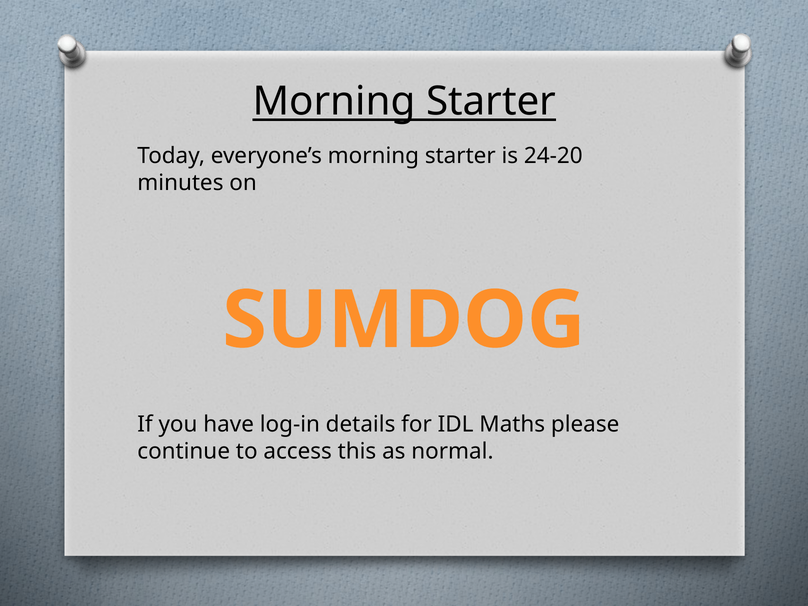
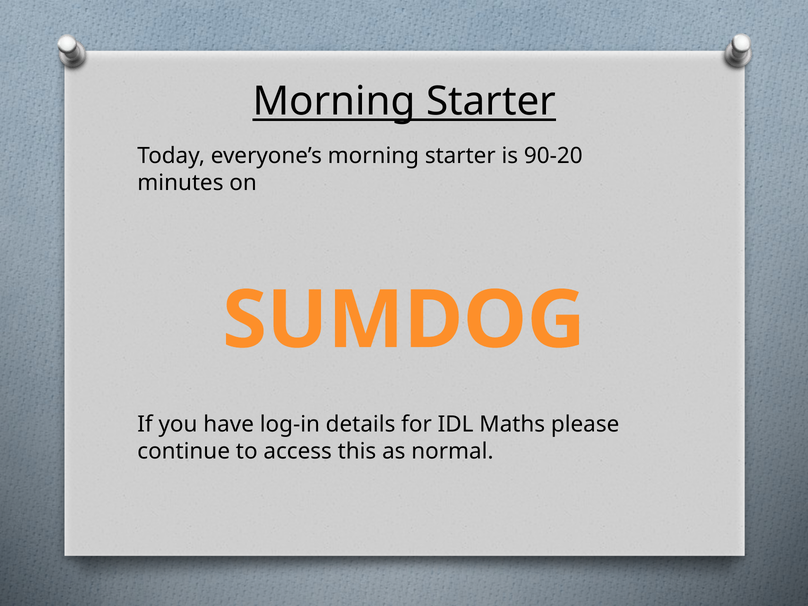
24-20: 24-20 -> 90-20
